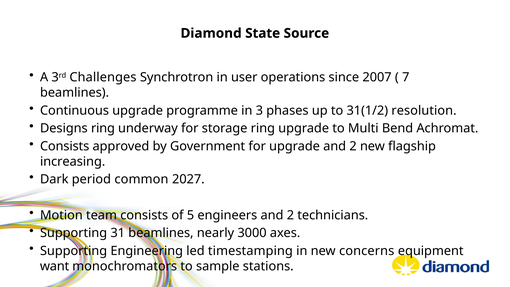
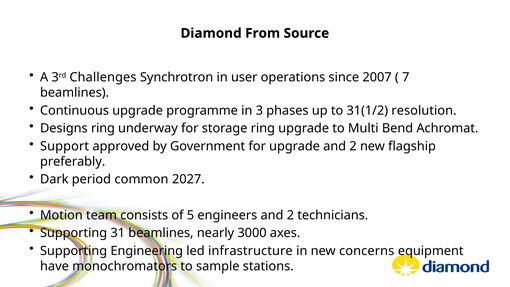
State: State -> From
Consists at (65, 146): Consists -> Support
increasing: increasing -> preferably
timestamping: timestamping -> infrastructure
want: want -> have
